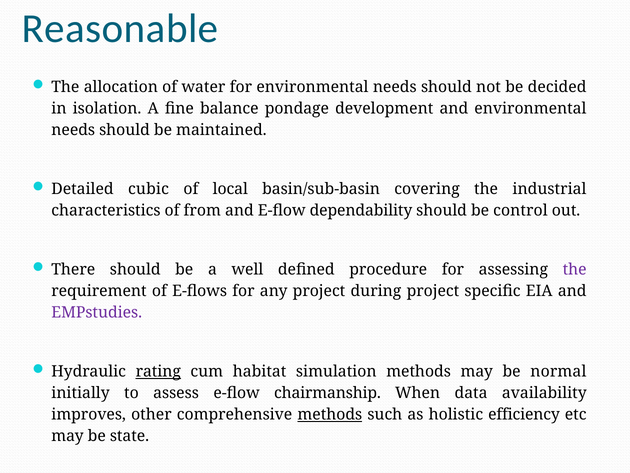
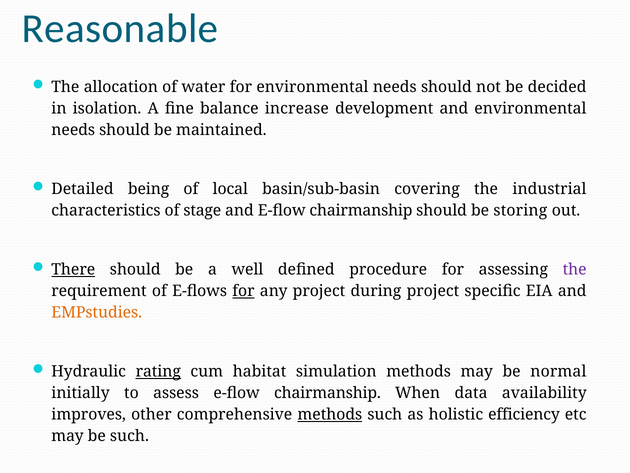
pondage: pondage -> increase
cubic: cubic -> being
from: from -> stage
and E-flow dependability: dependability -> chairmanship
control: control -> storing
There underline: none -> present
for at (243, 291) underline: none -> present
EMPstudies colour: purple -> orange
be state: state -> such
